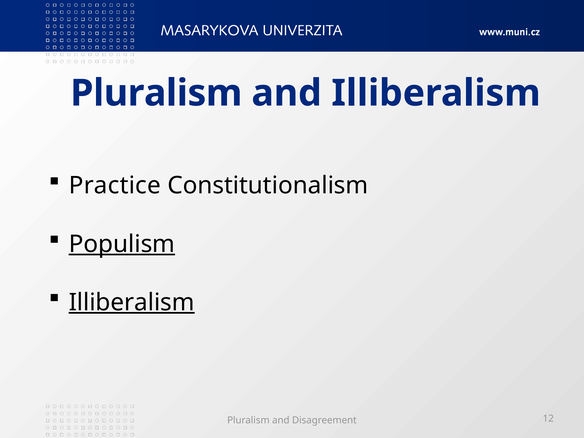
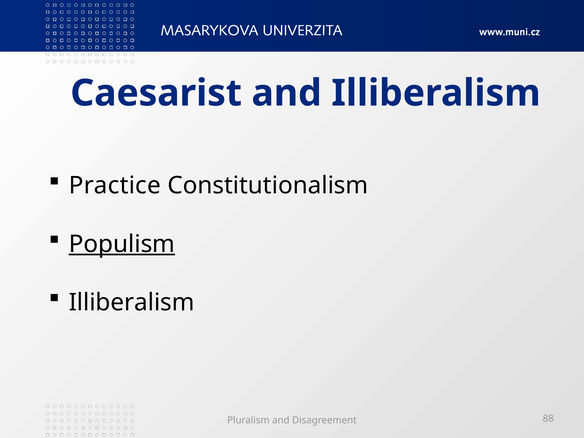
Pluralism at (156, 93): Pluralism -> Caesarist
Illiberalism at (132, 302) underline: present -> none
12: 12 -> 88
